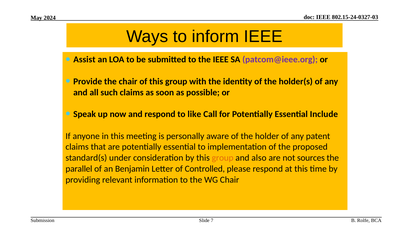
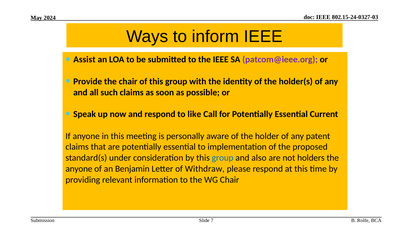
Include: Include -> Current
group at (223, 158) colour: orange -> blue
not sources: sources -> holders
parallel at (79, 169): parallel -> anyone
of Controlled: Controlled -> Withdraw
